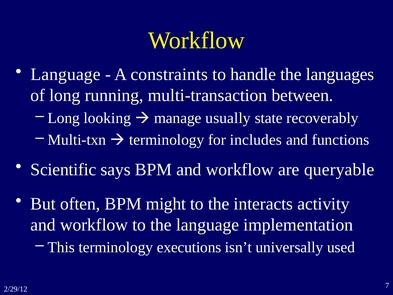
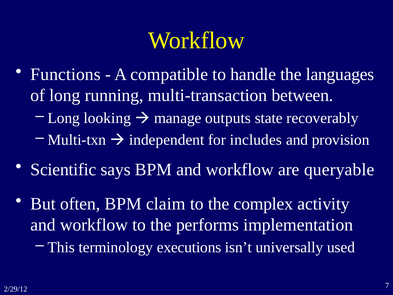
Language at (66, 74): Language -> Functions
constraints: constraints -> compatible
usually: usually -> outputs
terminology at (167, 140): terminology -> independent
functions: functions -> provision
might: might -> claim
interacts: interacts -> complex
the language: language -> performs
